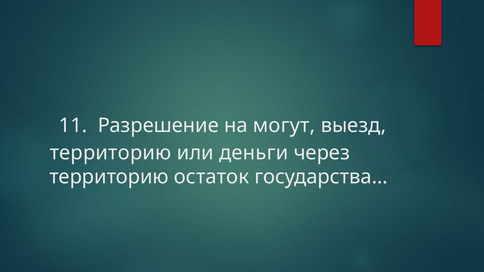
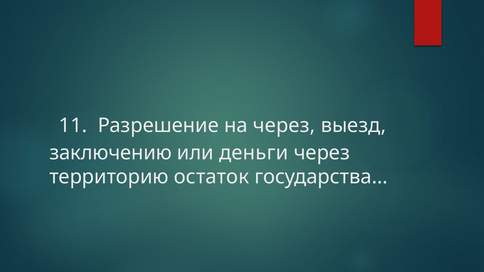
на могут: могут -> через
территорию at (111, 153): территорию -> заключению
